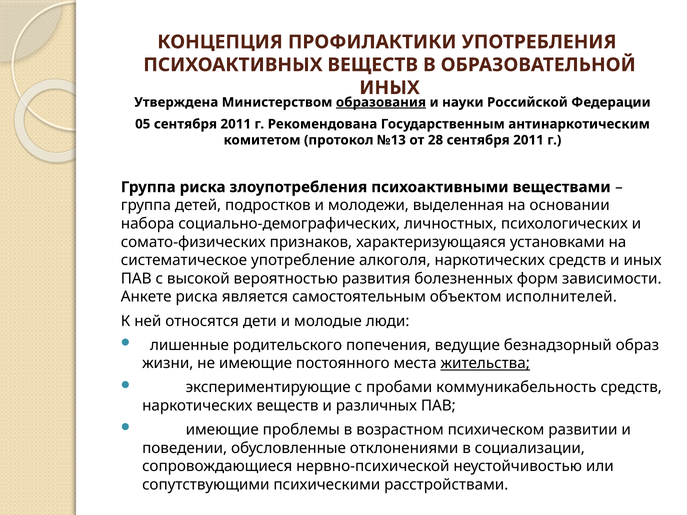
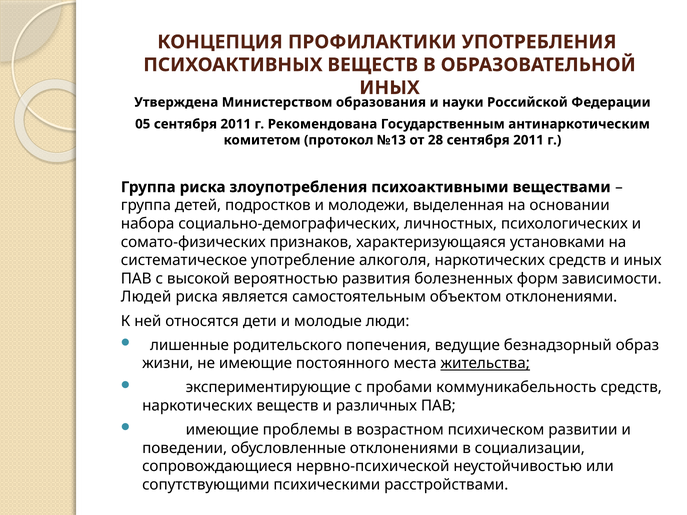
образования underline: present -> none
Анкете: Анкете -> Людей
объектом исполнителей: исполнителей -> отклонениями
